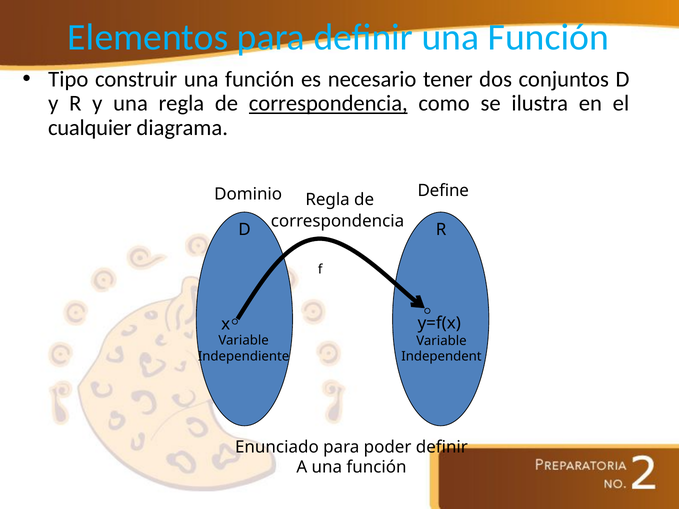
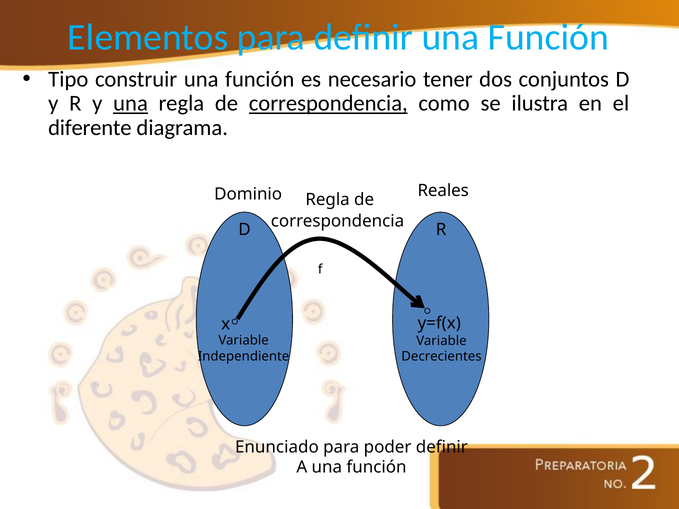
una at (131, 104) underline: none -> present
cualquier: cualquier -> diferente
Define: Define -> Reales
Independent: Independent -> Decrecientes
